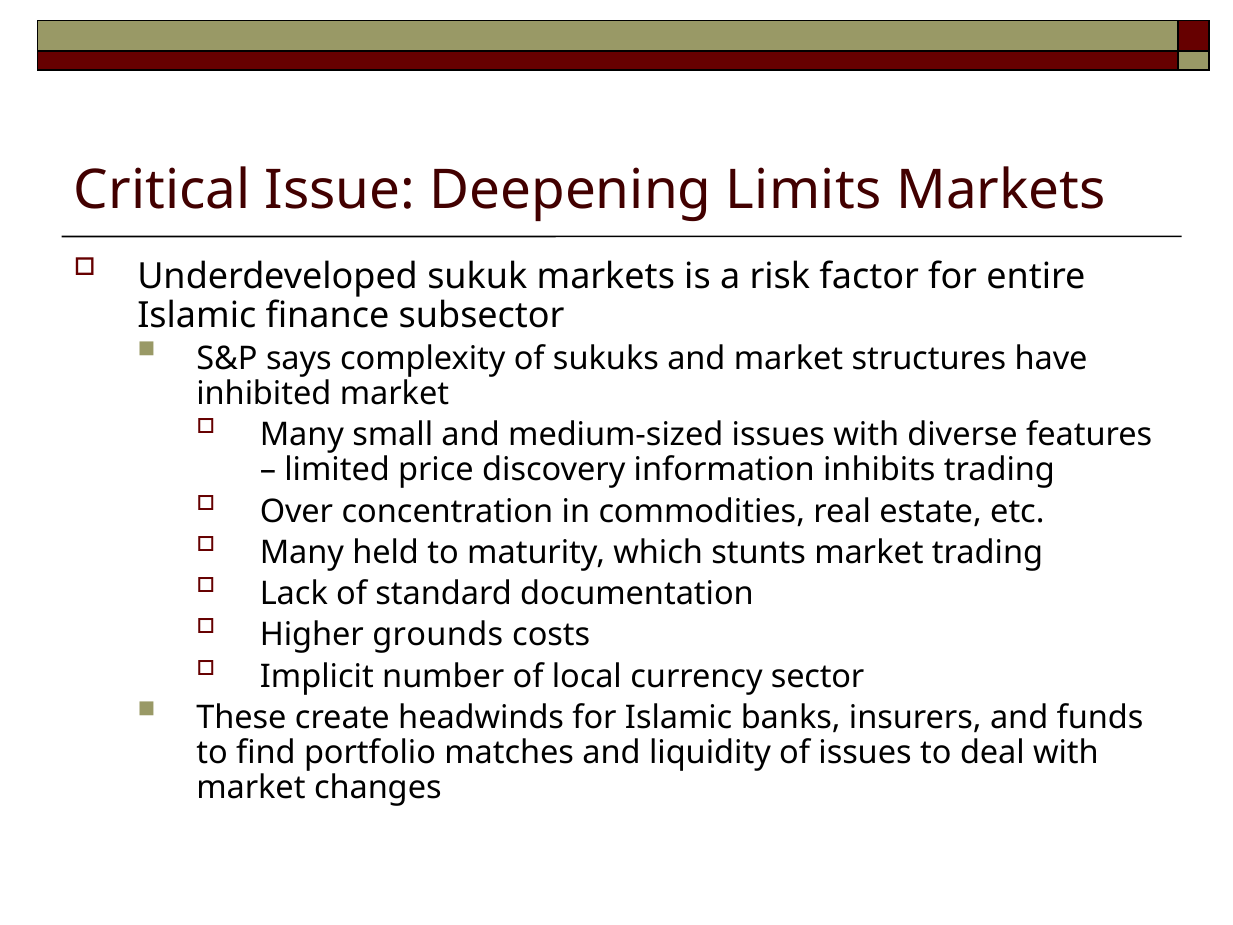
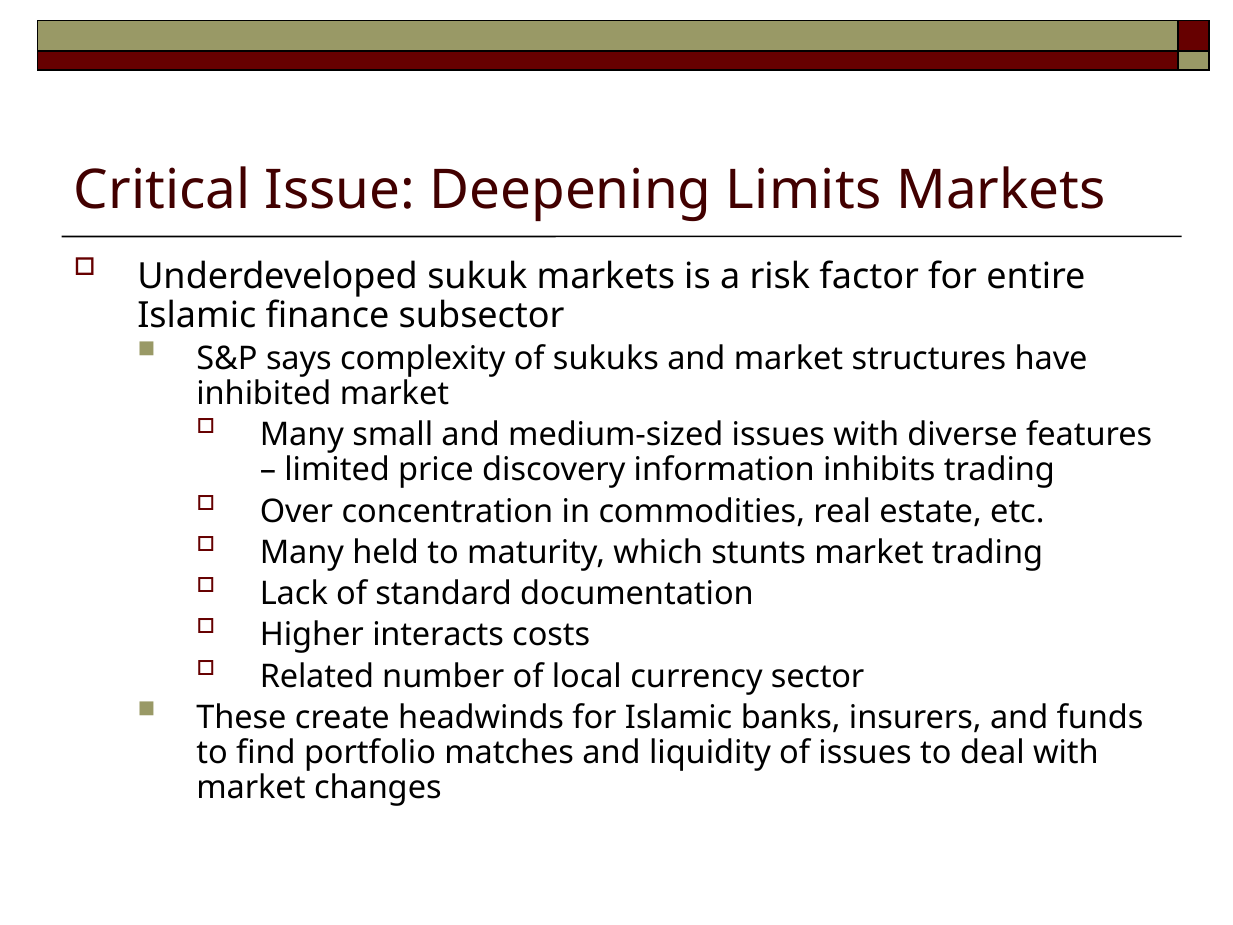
grounds: grounds -> interacts
Implicit: Implicit -> Related
